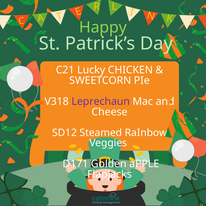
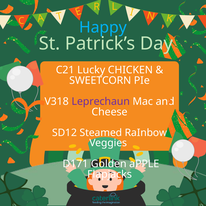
Happy colour: light green -> light blue
